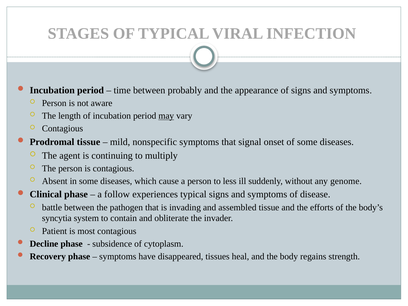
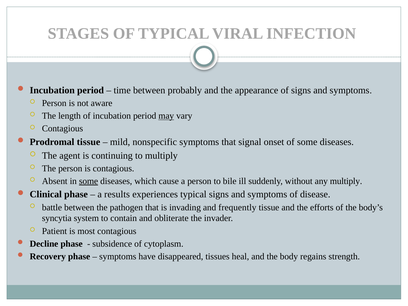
some at (89, 181) underline: none -> present
less: less -> bile
any genome: genome -> multiply
follow: follow -> results
assembled: assembled -> frequently
